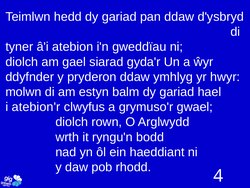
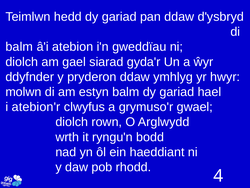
tyner at (19, 47): tyner -> balm
